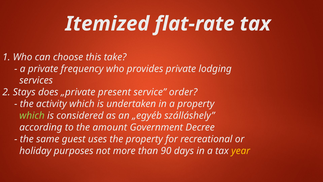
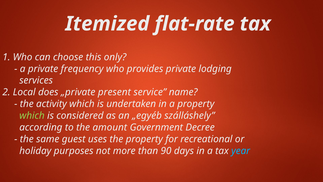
take: take -> only
Stays: Stays -> Local
order: order -> name
year colour: yellow -> light blue
